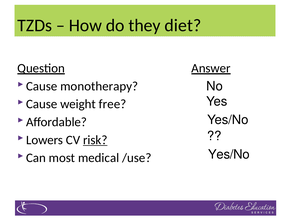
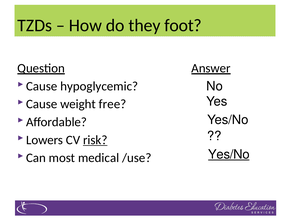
diet: diet -> foot
monotherapy: monotherapy -> hypoglycemic
Yes/No at (229, 154) underline: none -> present
